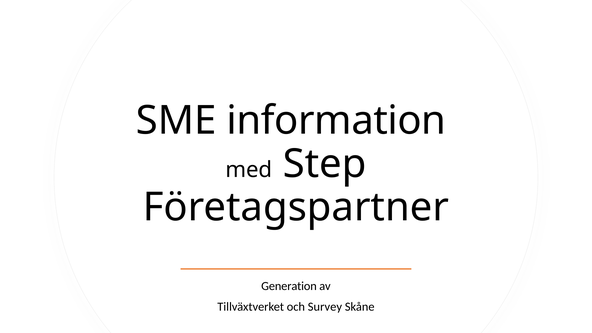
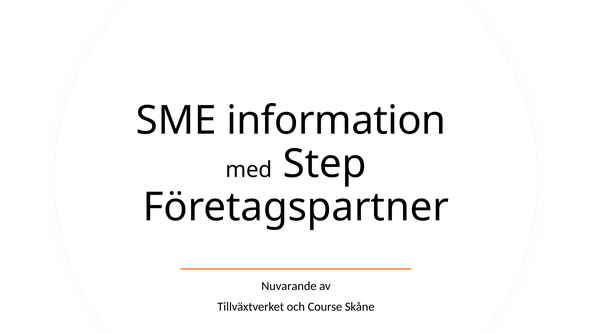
Generation: Generation -> Nuvarande
Survey: Survey -> Course
